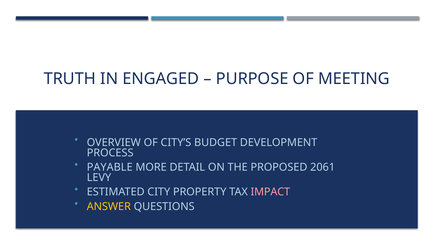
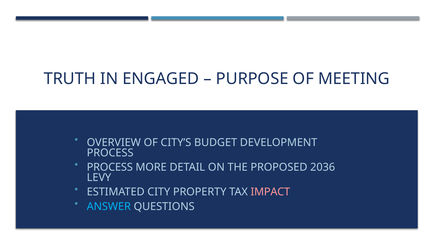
PAYABLE at (110, 167): PAYABLE -> PROCESS
2061: 2061 -> 2036
ANSWER colour: yellow -> light blue
